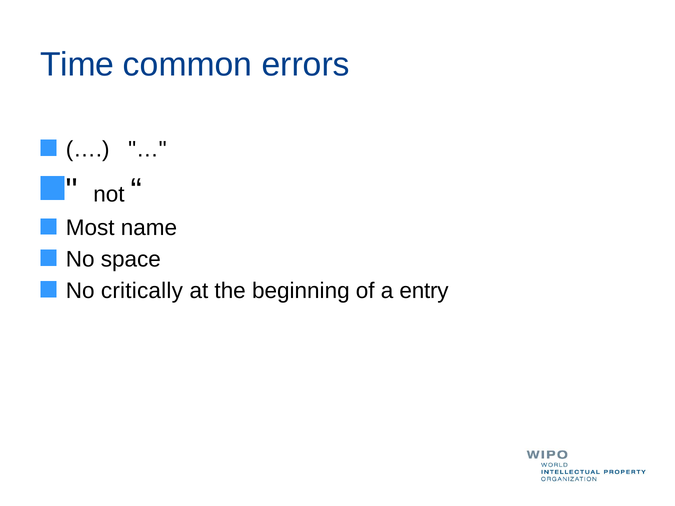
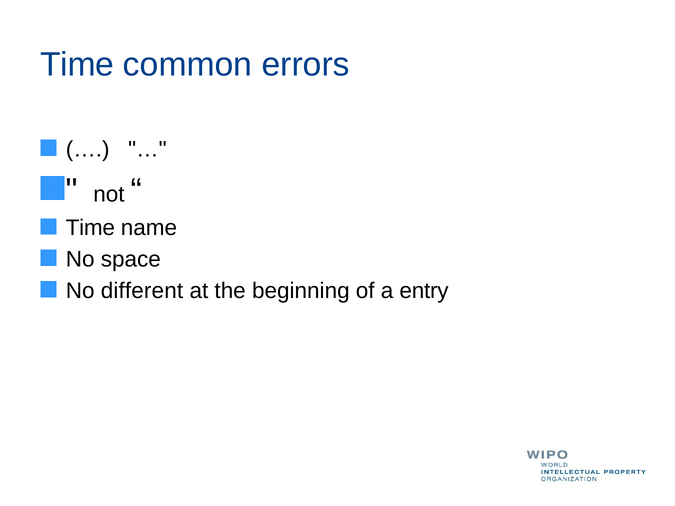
Most at (90, 228): Most -> Time
critically: critically -> different
